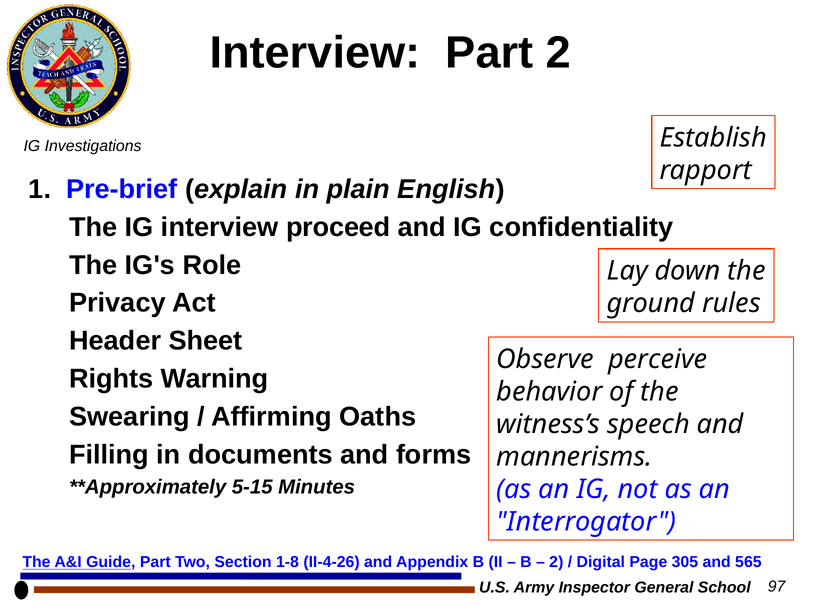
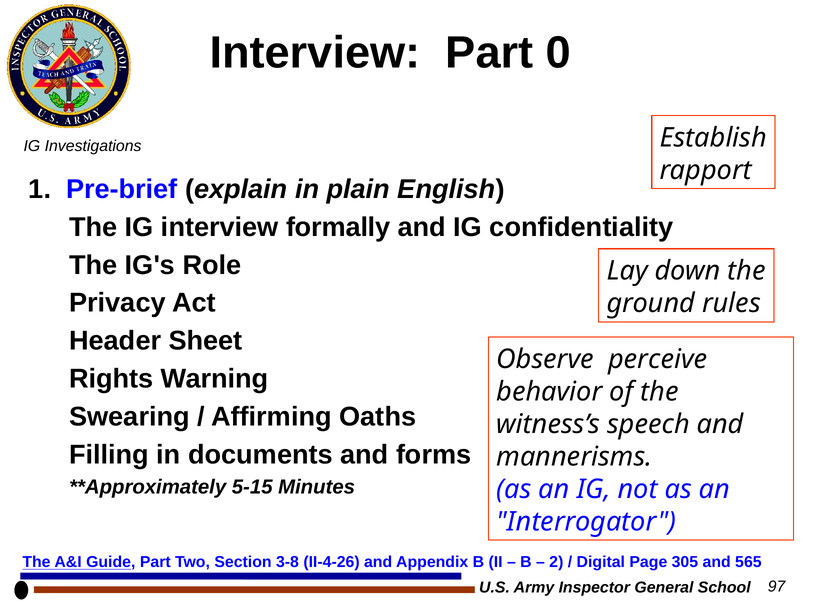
Part 2: 2 -> 0
proceed: proceed -> formally
1-8: 1-8 -> 3-8
